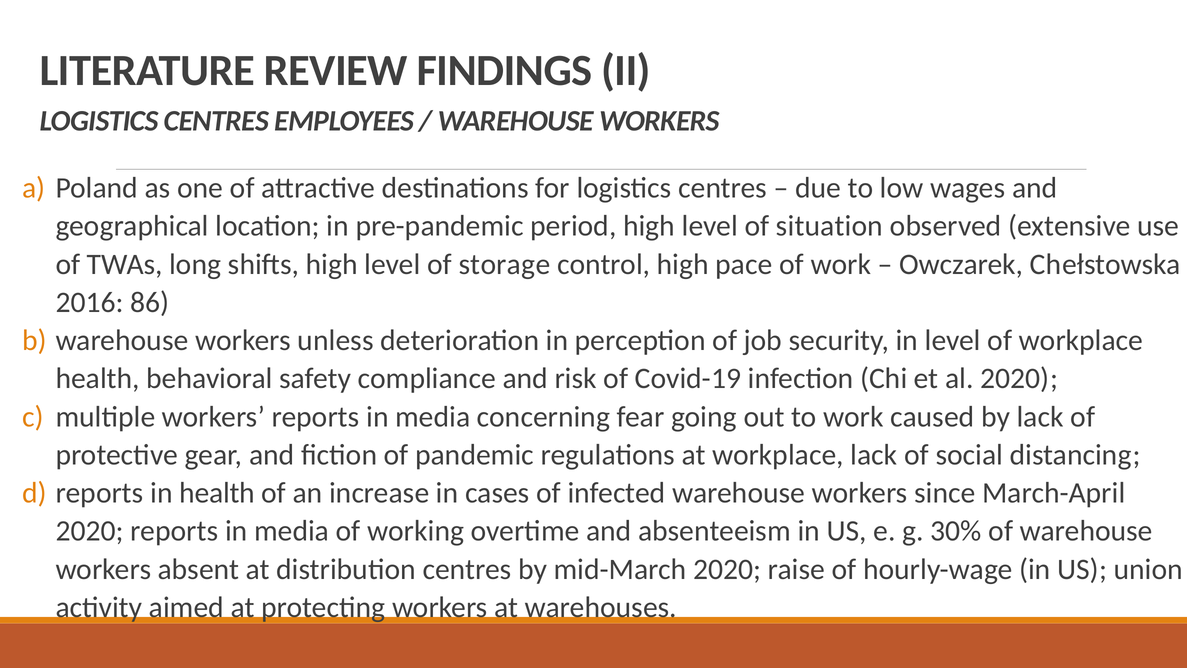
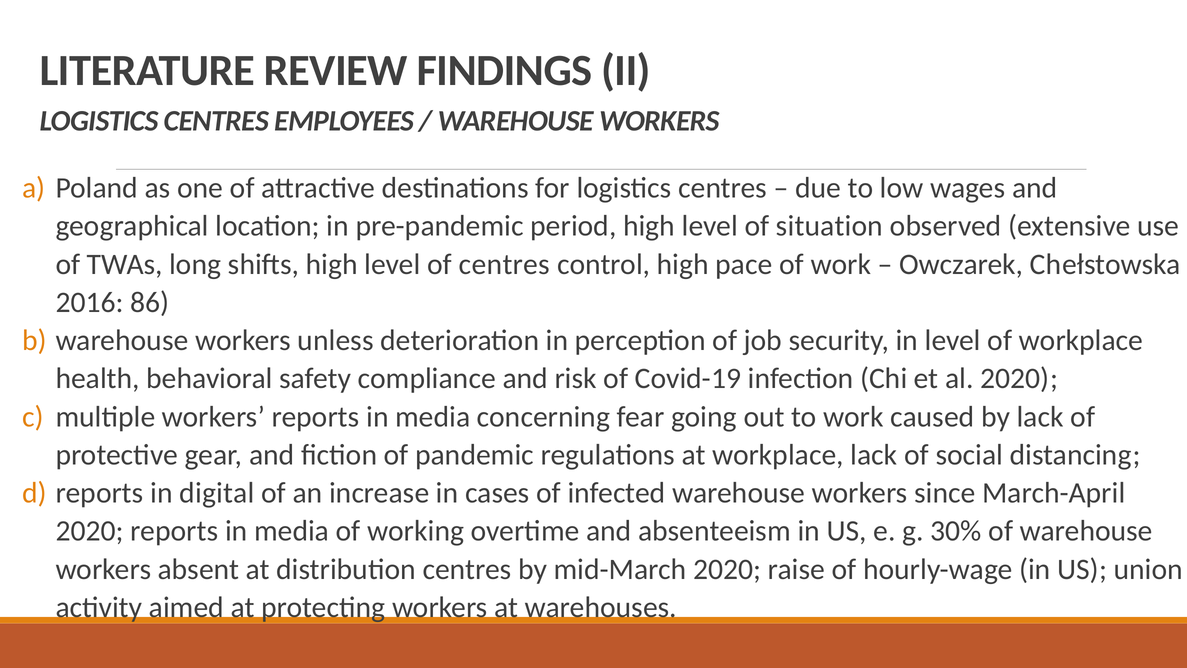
of storage: storage -> centres
in health: health -> digital
